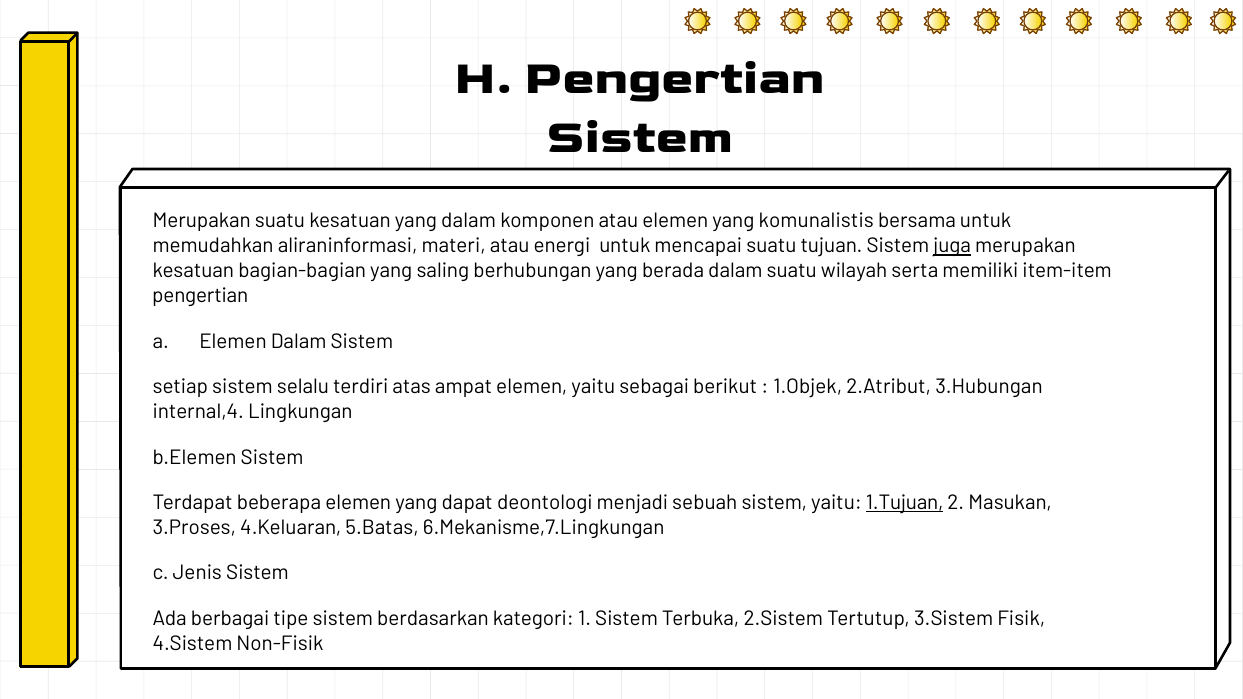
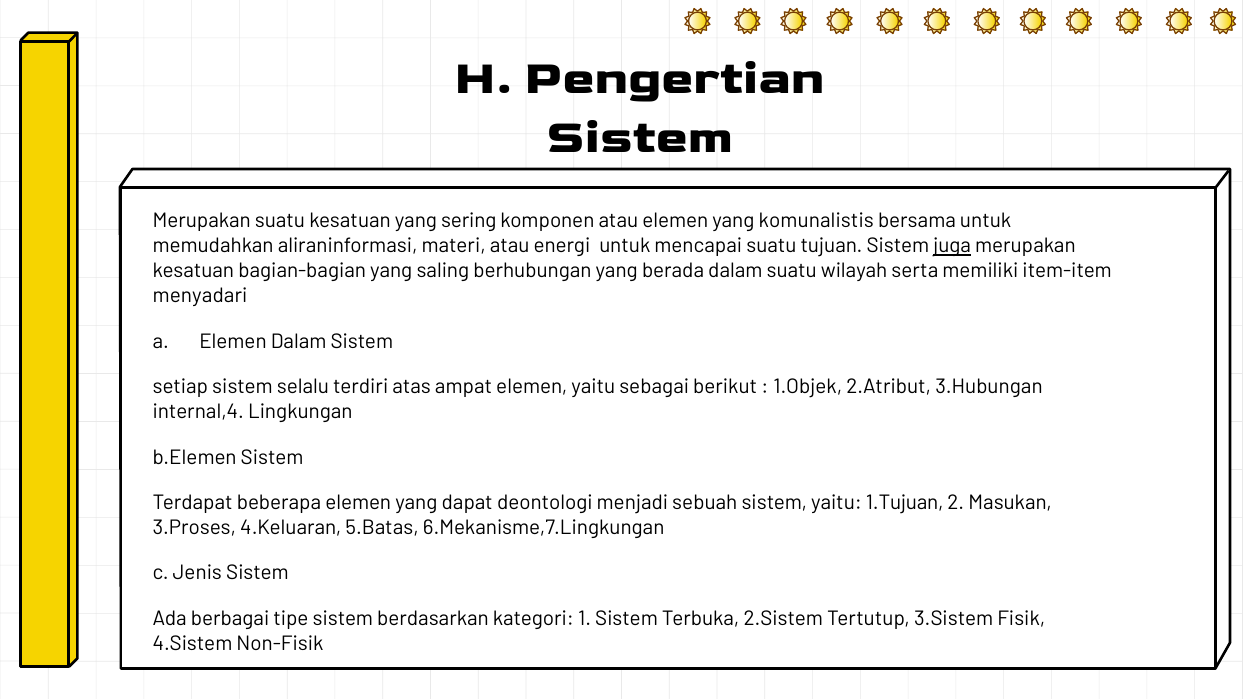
yang dalam: dalam -> sering
pengertian at (200, 296): pengertian -> menyadari
1.Tujuan underline: present -> none
